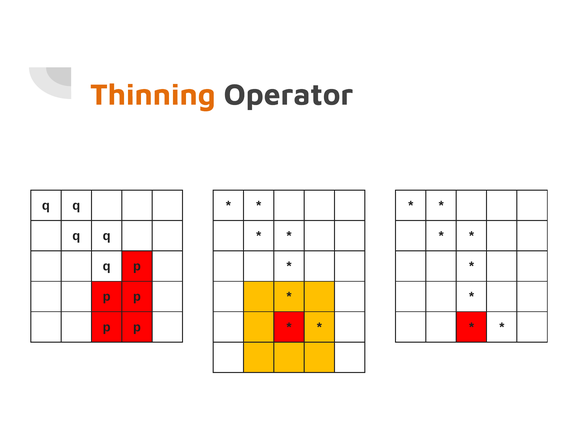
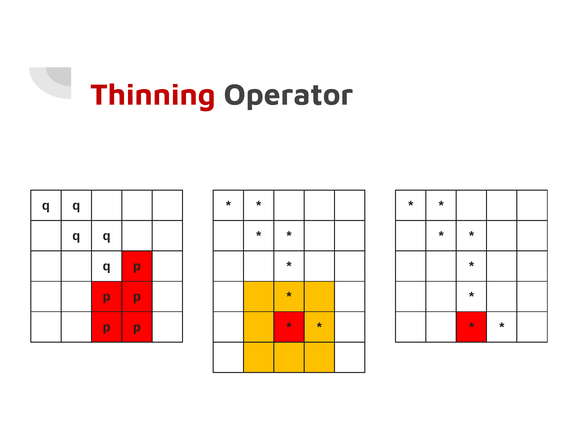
Thinning colour: orange -> red
